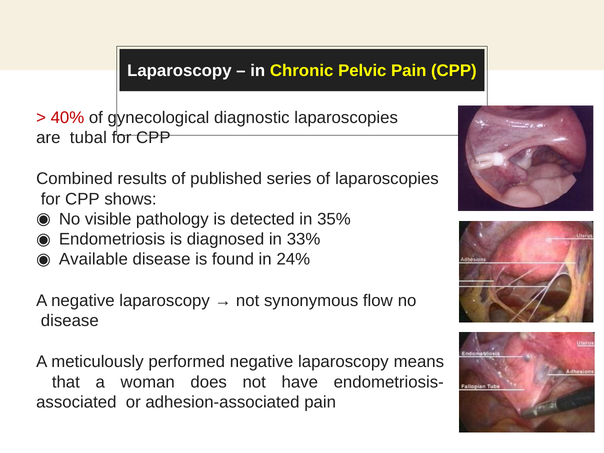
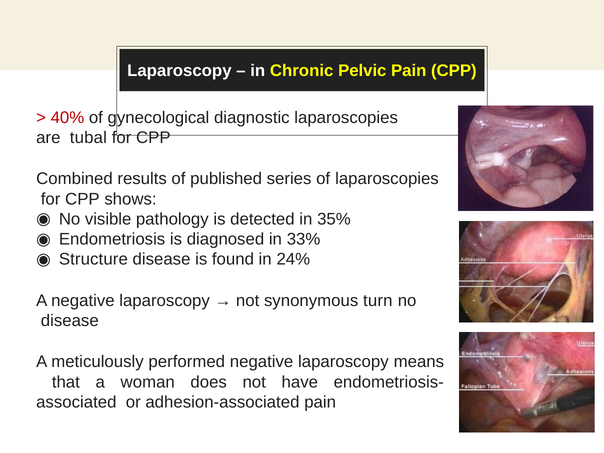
Available: Available -> Structure
flow: flow -> turn
